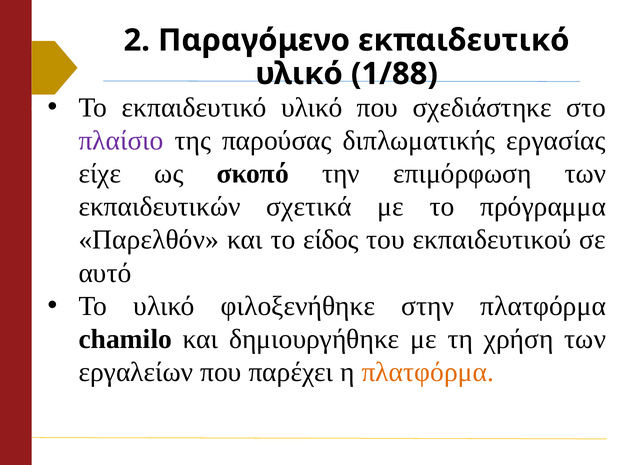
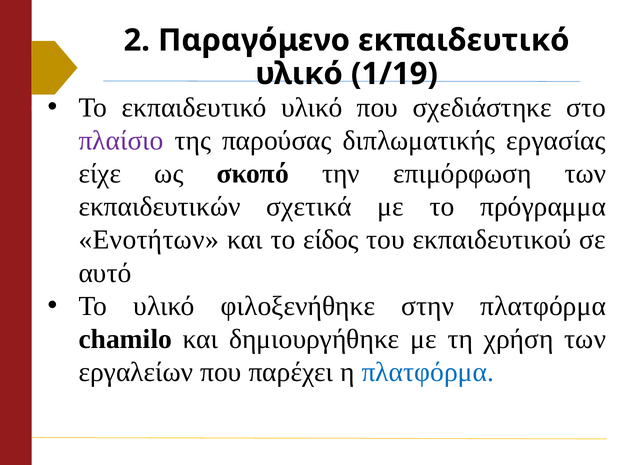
1/88: 1/88 -> 1/19
Παρελθόν: Παρελθόν -> Ενοτήτων
πλατφόρμα at (428, 372) colour: orange -> blue
